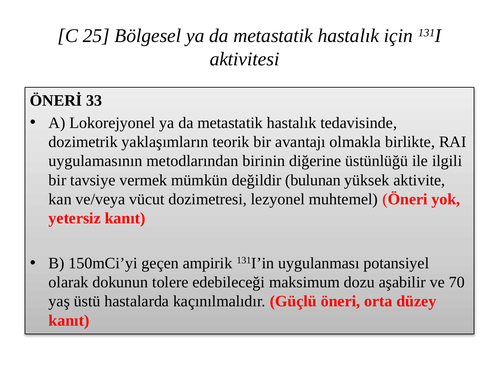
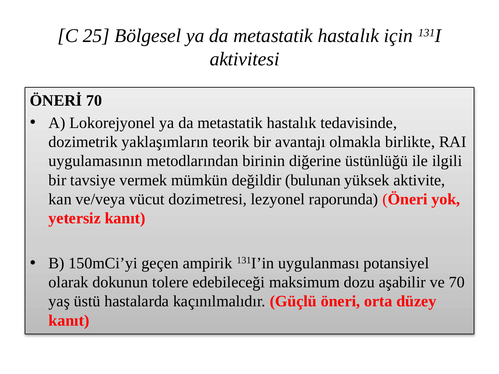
ÖNERİ 33: 33 -> 70
muhtemel: muhtemel -> raporunda
